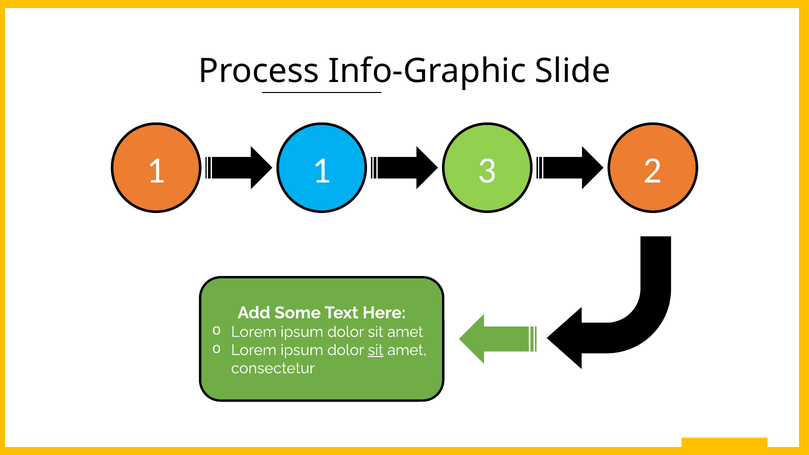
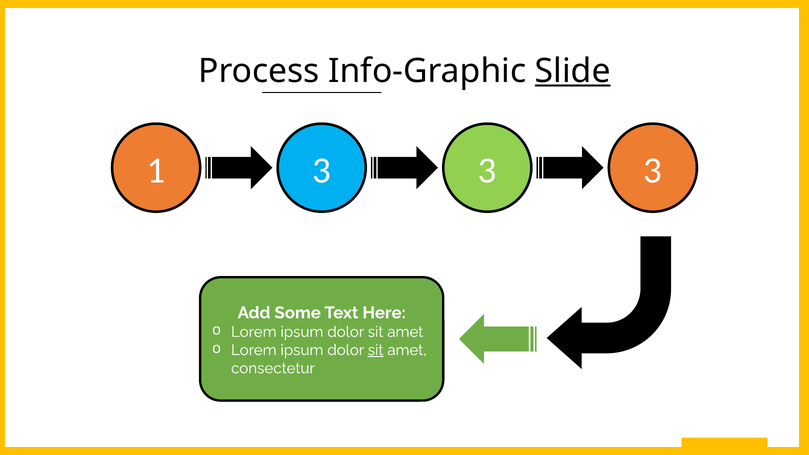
Slide underline: none -> present
1 1: 1 -> 3
2 at (653, 170): 2 -> 3
